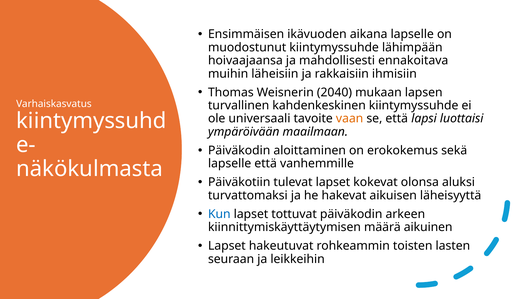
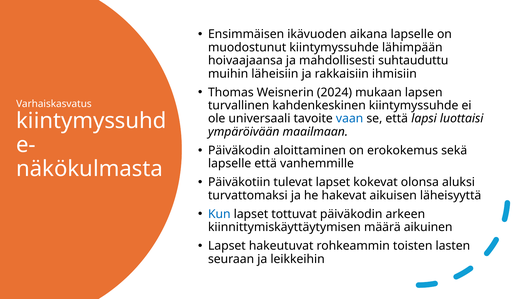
ennakoitava: ennakoitava -> suhtauduttu
2040: 2040 -> 2024
vaan colour: orange -> blue
